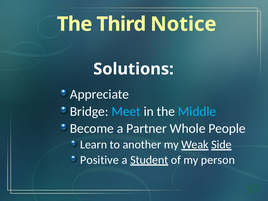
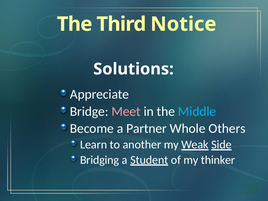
Meet colour: light blue -> pink
People: People -> Others
Positive: Positive -> Bridging
person: person -> thinker
